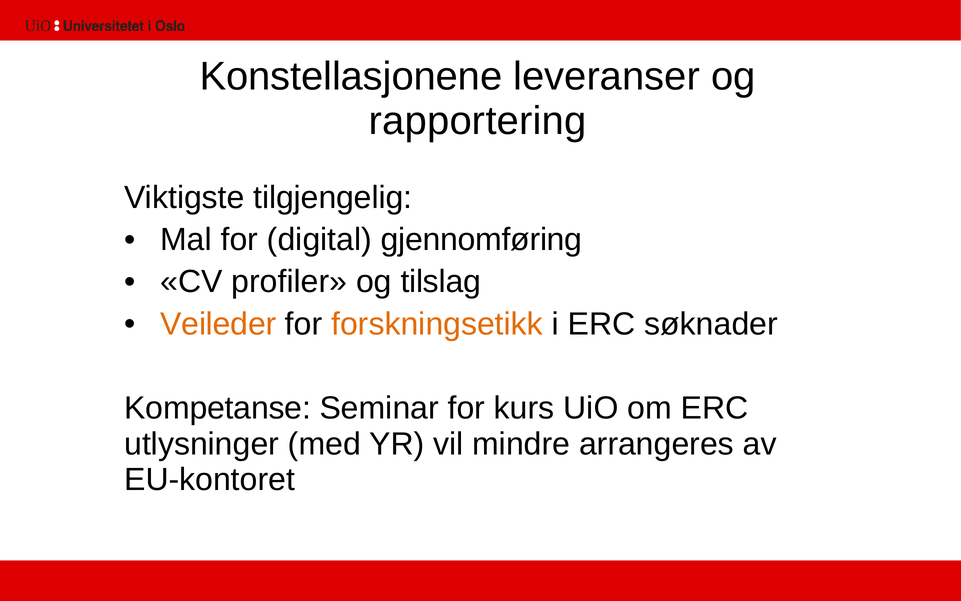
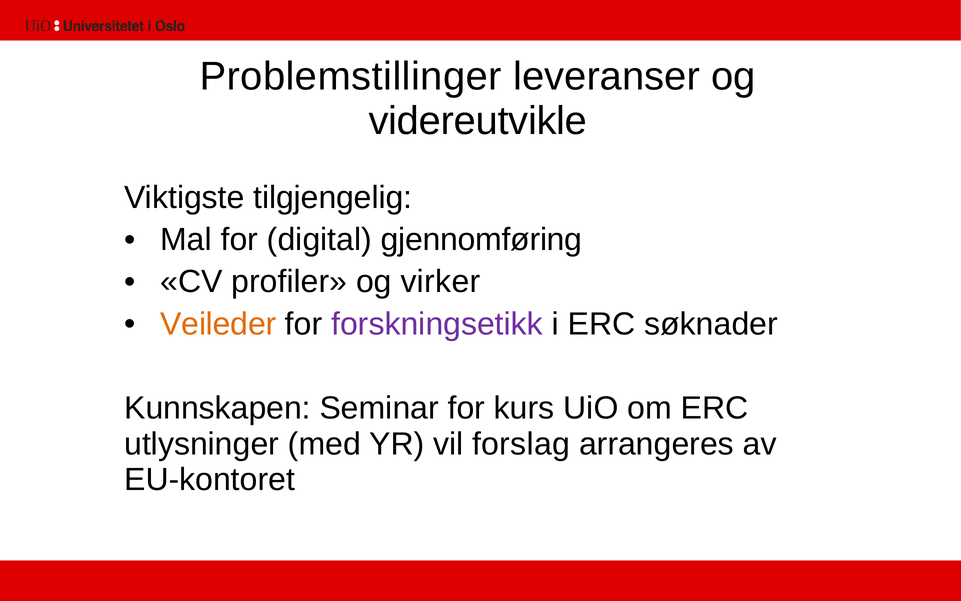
Konstellasjonene: Konstellasjonene -> Problemstillinger
rapportering: rapportering -> videreutvikle
tilslag: tilslag -> virker
forskningsetikk colour: orange -> purple
Kompetanse: Kompetanse -> Kunnskapen
mindre: mindre -> forslag
